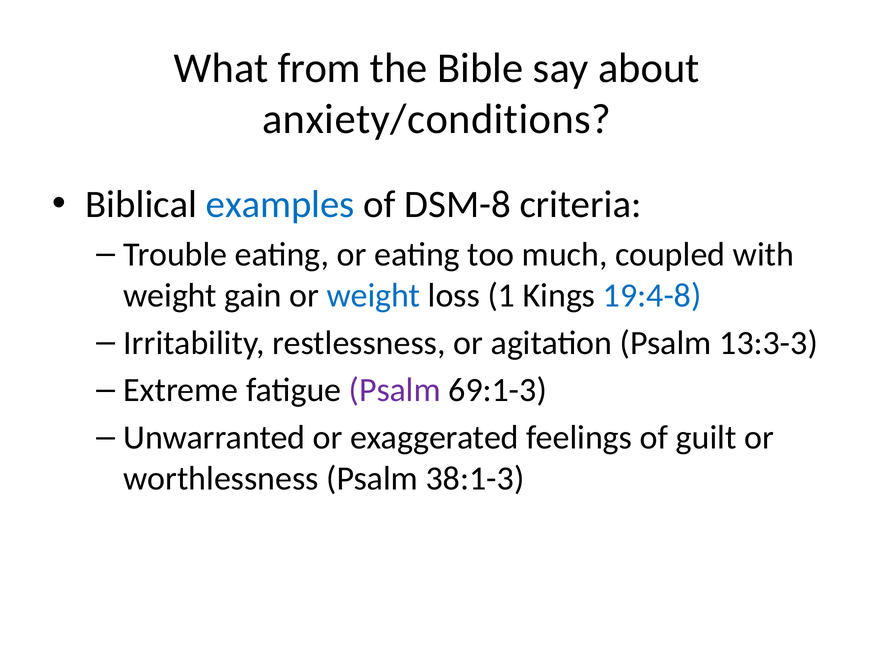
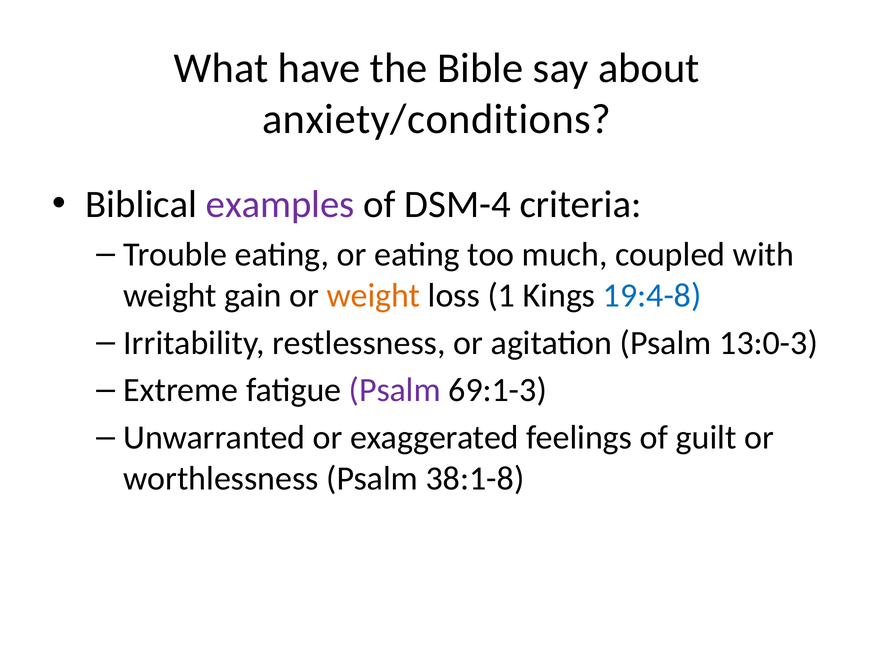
from: from -> have
examples colour: blue -> purple
DSM-8: DSM-8 -> DSM-4
weight at (373, 296) colour: blue -> orange
13:3-3: 13:3-3 -> 13:0-3
38:1-3: 38:1-3 -> 38:1-8
